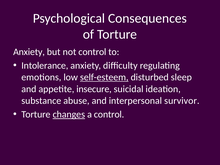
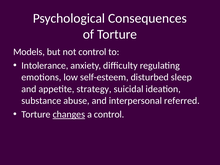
Anxiety at (29, 52): Anxiety -> Models
self-esteem underline: present -> none
insecure: insecure -> strategy
survivor: survivor -> referred
